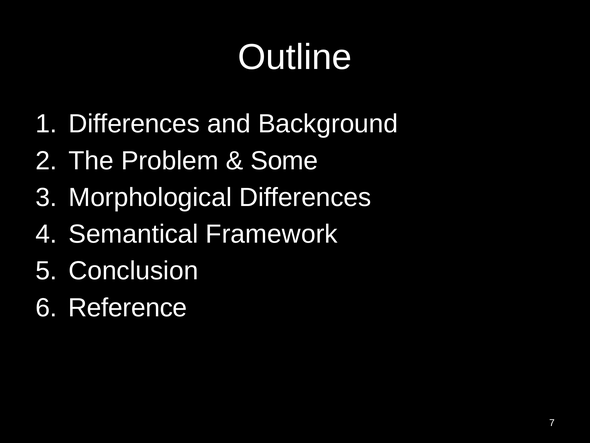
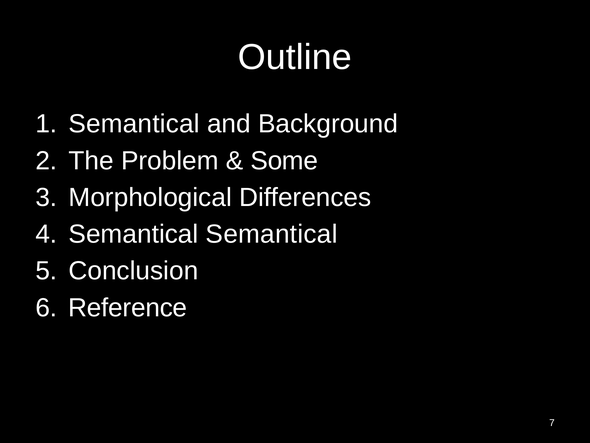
Differences at (134, 124): Differences -> Semantical
Semantical Framework: Framework -> Semantical
